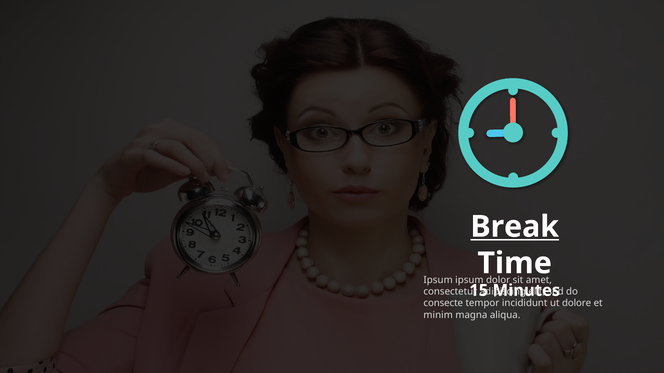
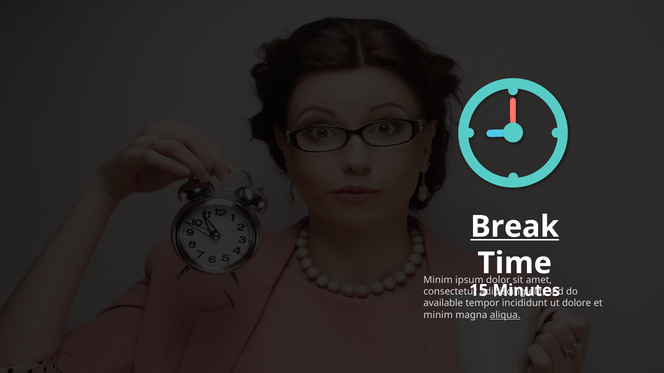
Ipsum at (438, 280): Ipsum -> Minim
consecte: consecte -> available
aliqua underline: none -> present
